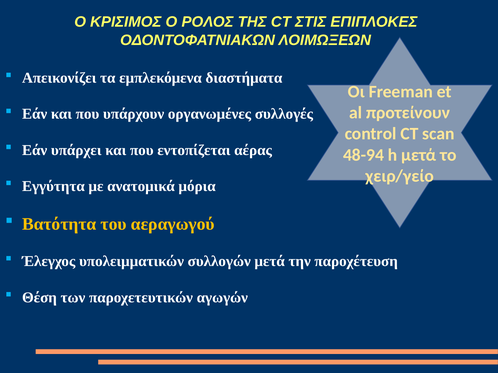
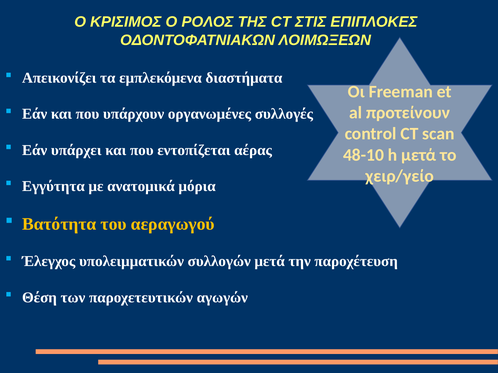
48-94: 48-94 -> 48-10
